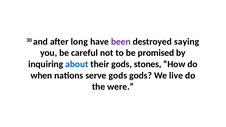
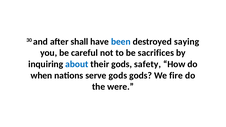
long: long -> shall
been colour: purple -> blue
promised: promised -> sacrifices
stones: stones -> safety
live: live -> fire
